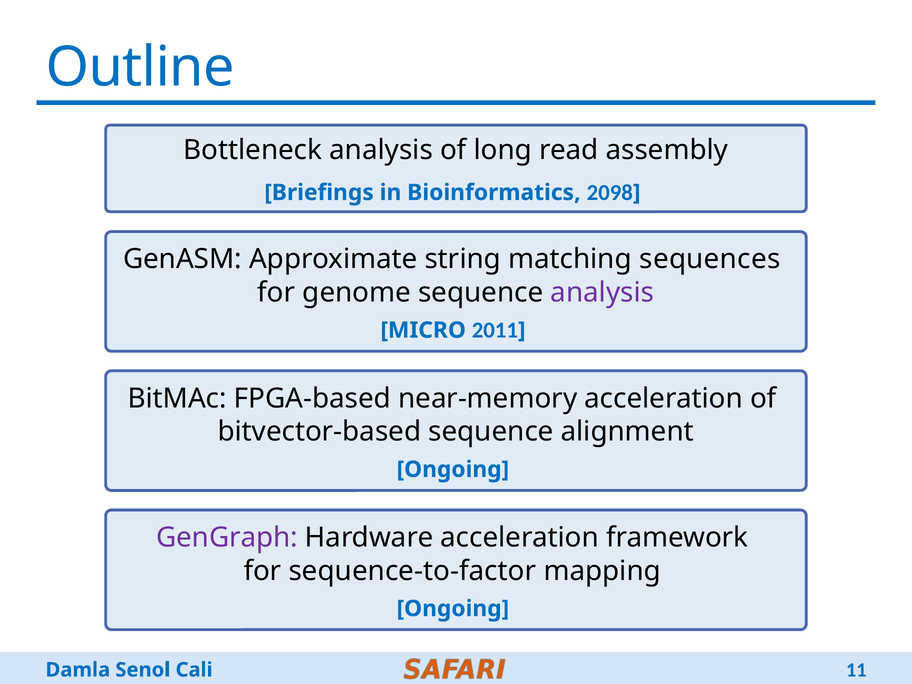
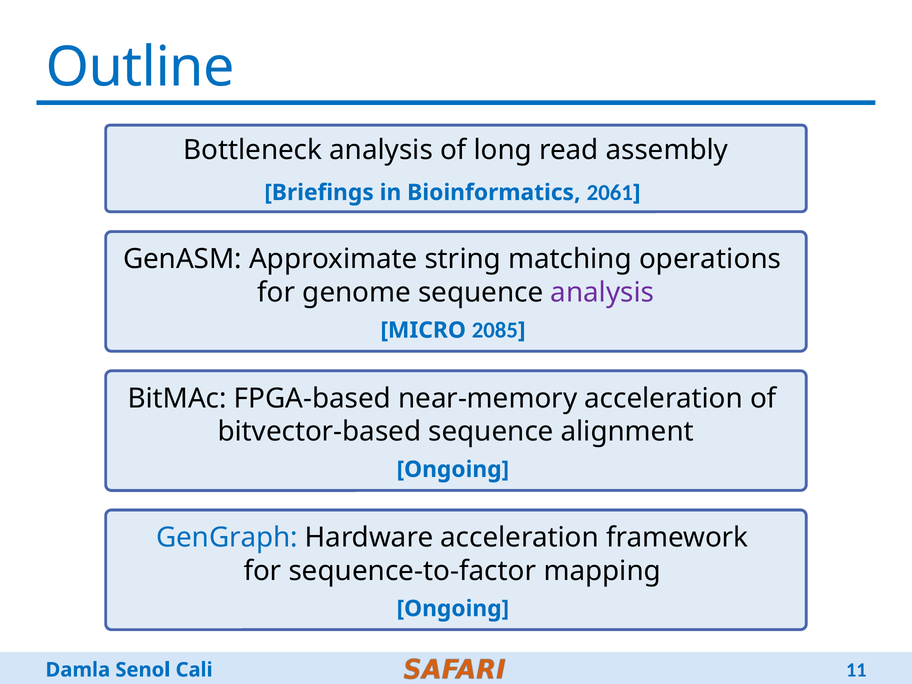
2098: 2098 -> 2061
sequences: sequences -> operations
2011: 2011 -> 2085
GenGraph colour: purple -> blue
